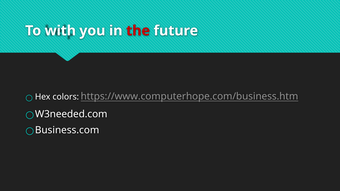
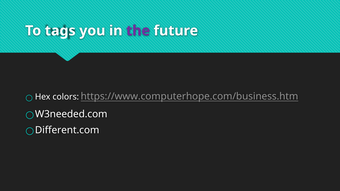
with: with -> tags
the colour: red -> purple
Business.com: Business.com -> Different.com
